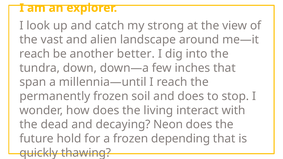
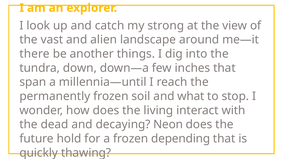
reach at (35, 54): reach -> there
better: better -> things
and does: does -> what
